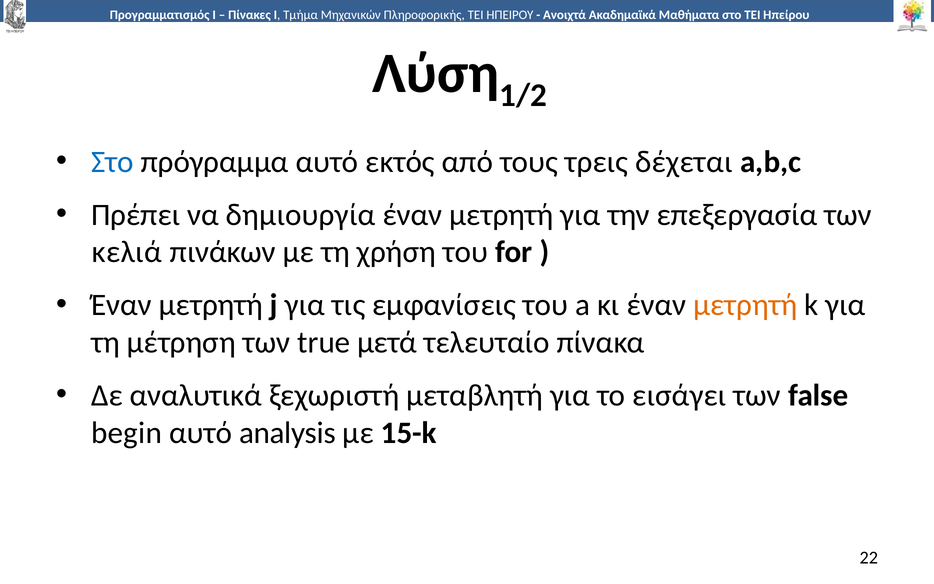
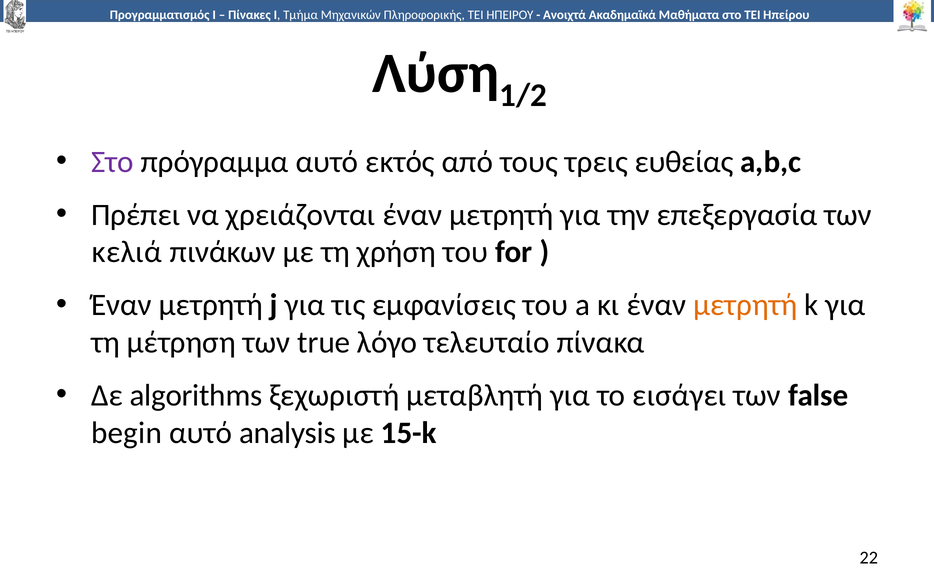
Στο at (112, 162) colour: blue -> purple
δέχεται: δέχεται -> ευθείας
δημιουργία: δημιουργία -> χρειάζονται
μετά: μετά -> λόγο
αναλυτικά: αναλυτικά -> algorithms
